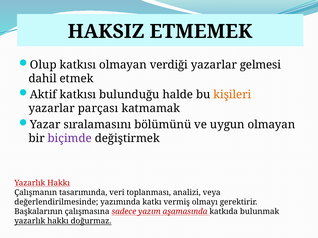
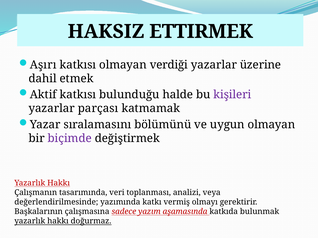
ETMEMEK: ETMEMEK -> ETTIRMEK
Olup: Olup -> Aşırı
gelmesi: gelmesi -> üzerine
kişileri colour: orange -> purple
